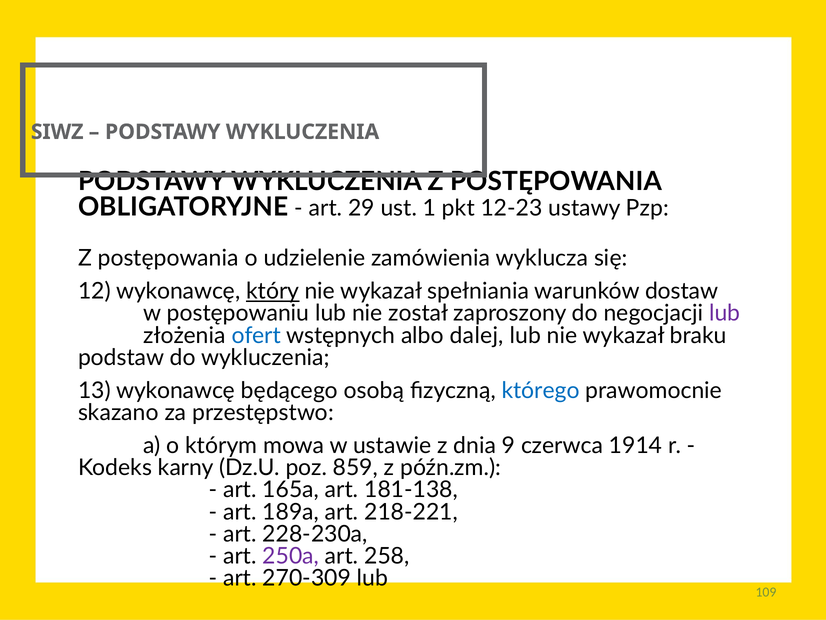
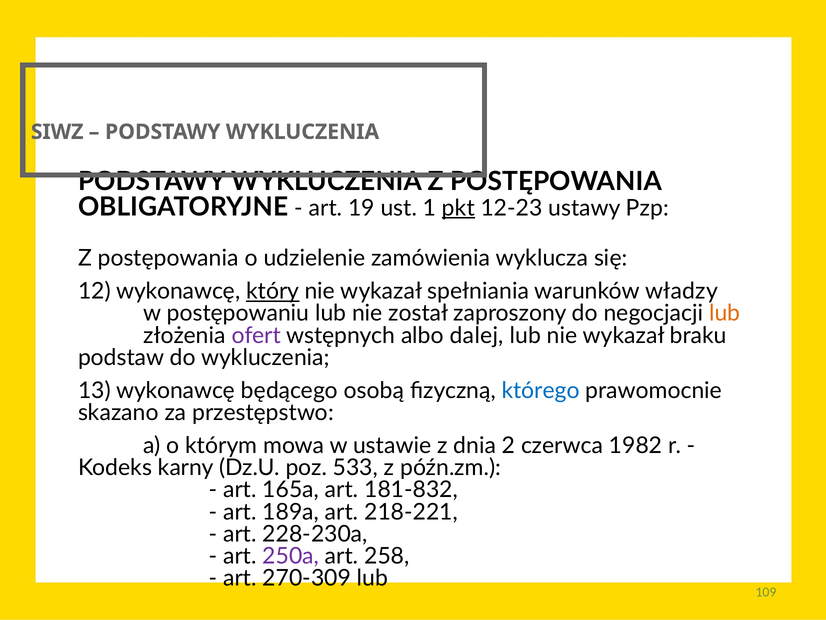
29: 29 -> 19
pkt underline: none -> present
dostaw: dostaw -> władzy
lub at (725, 313) colour: purple -> orange
ofert colour: blue -> purple
9: 9 -> 2
1914: 1914 -> 1982
859: 859 -> 533
181-138: 181-138 -> 181-832
